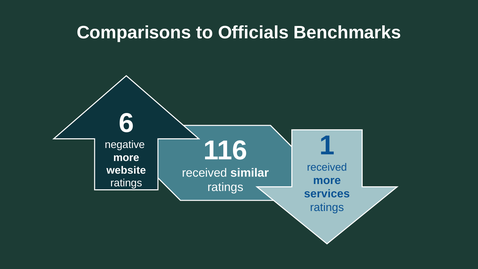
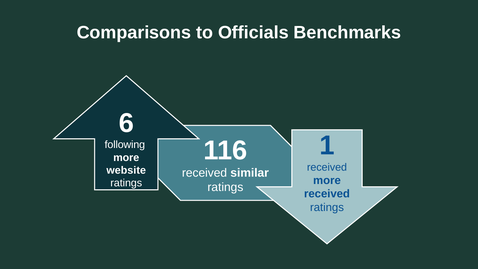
negative: negative -> following
services at (327, 194): services -> received
